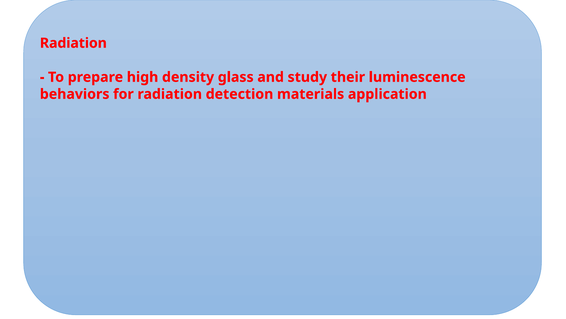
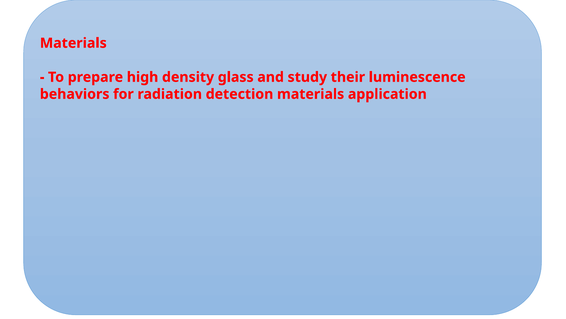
Radiation at (73, 43): Radiation -> Materials
